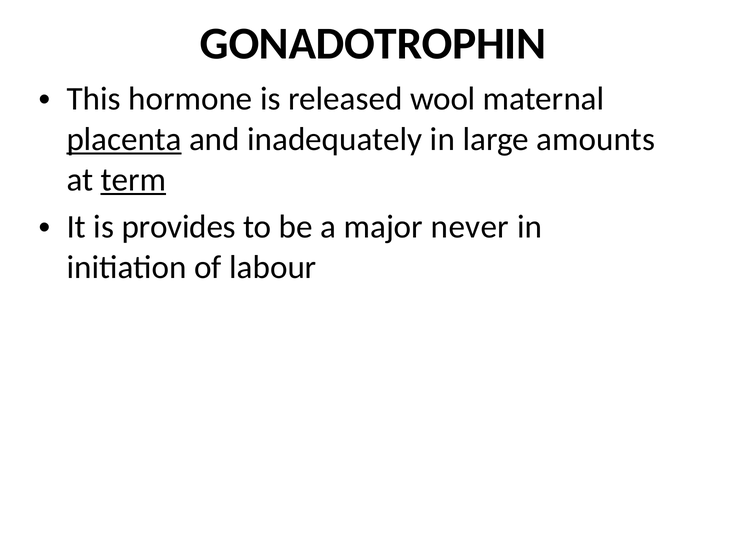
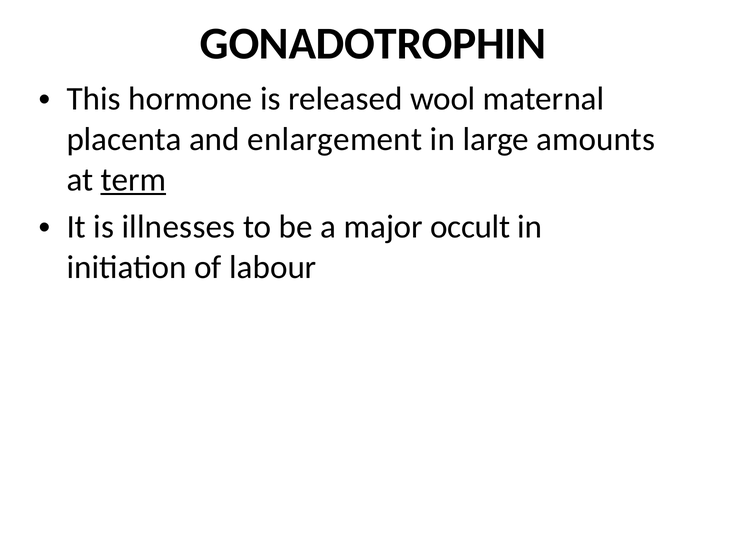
placenta underline: present -> none
inadequately: inadequately -> enlargement
provides: provides -> illnesses
never: never -> occult
